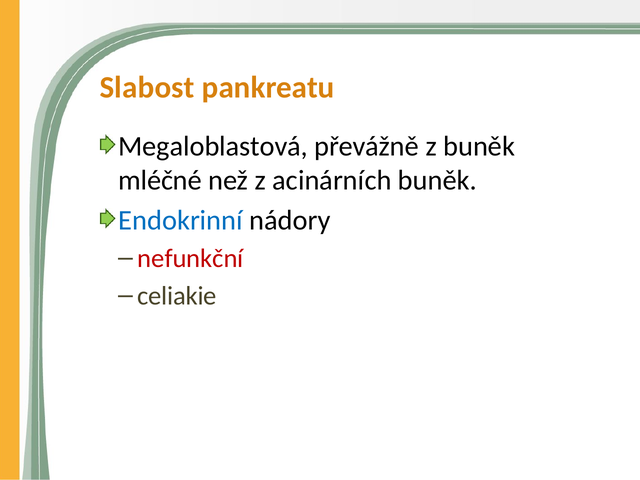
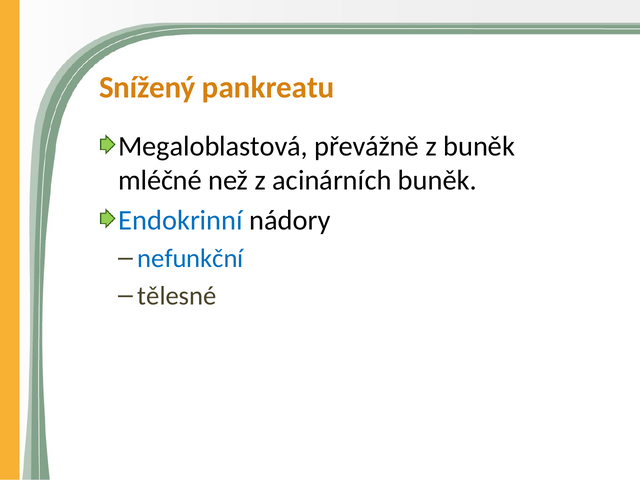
Slabost: Slabost -> Snížený
nefunkční colour: red -> blue
celiakie: celiakie -> tělesné
